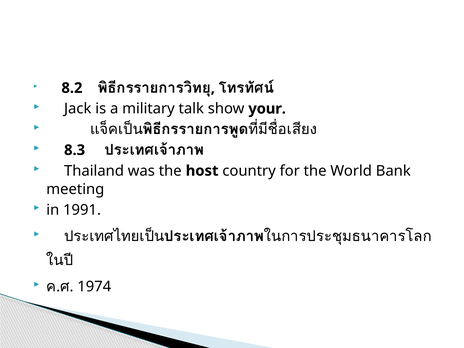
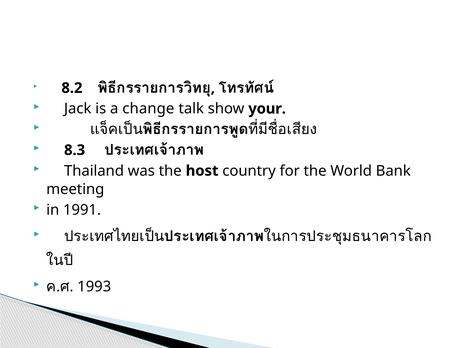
military: military -> change
1974: 1974 -> 1993
